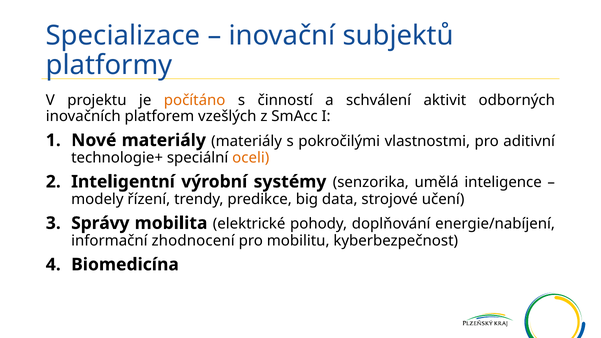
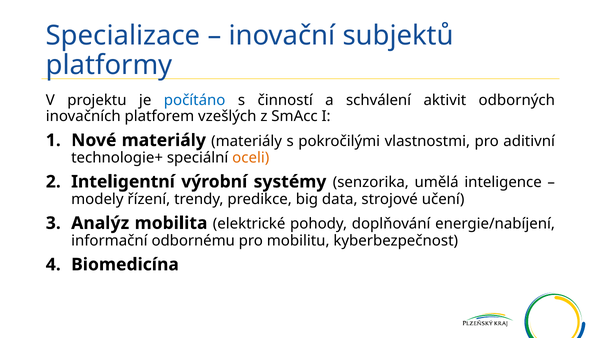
počítáno colour: orange -> blue
Správy: Správy -> Analýz
zhodnocení: zhodnocení -> odbornému
